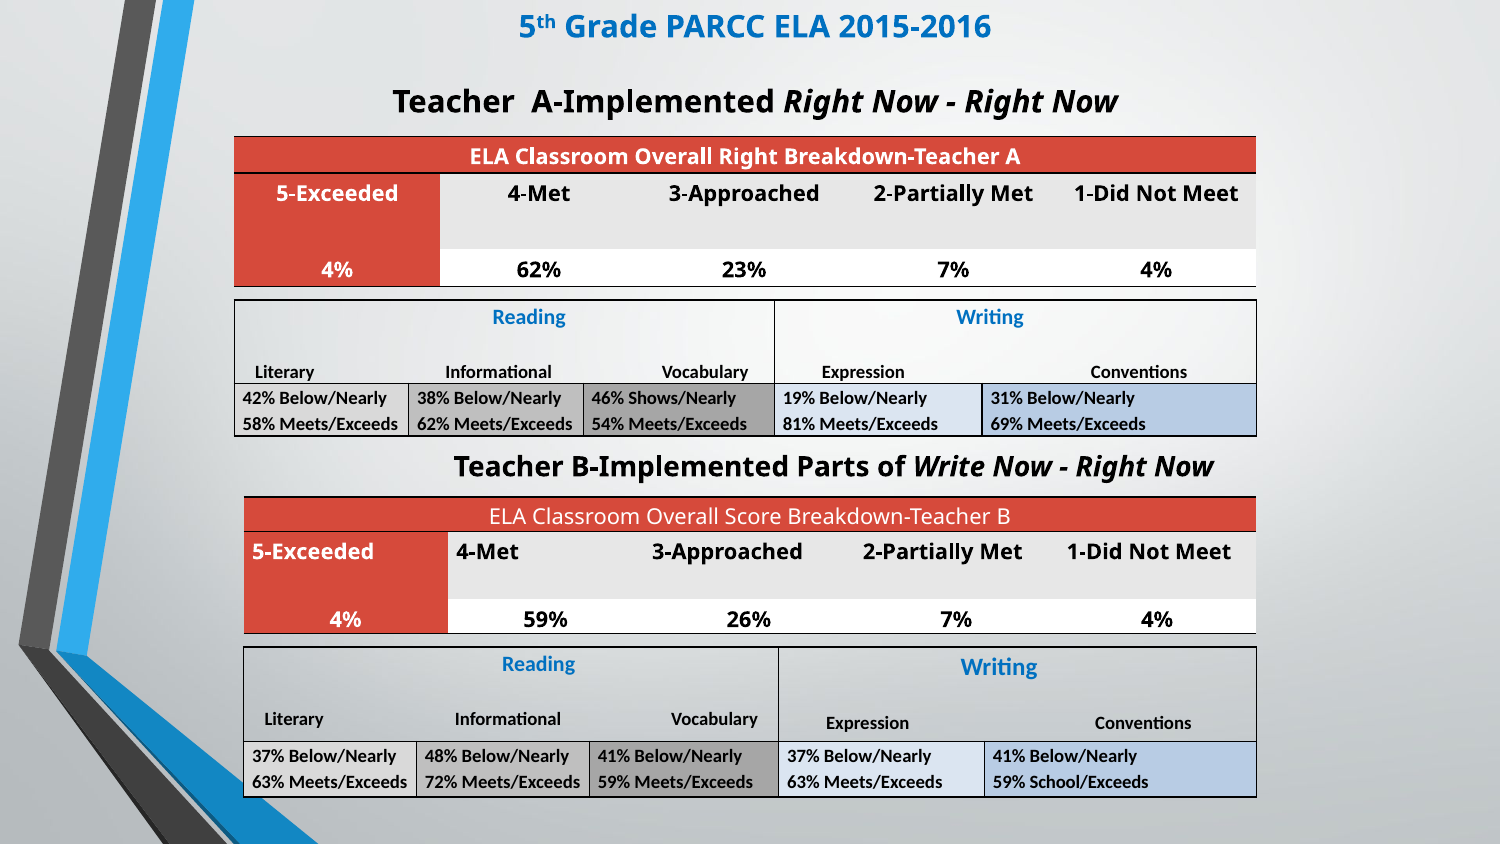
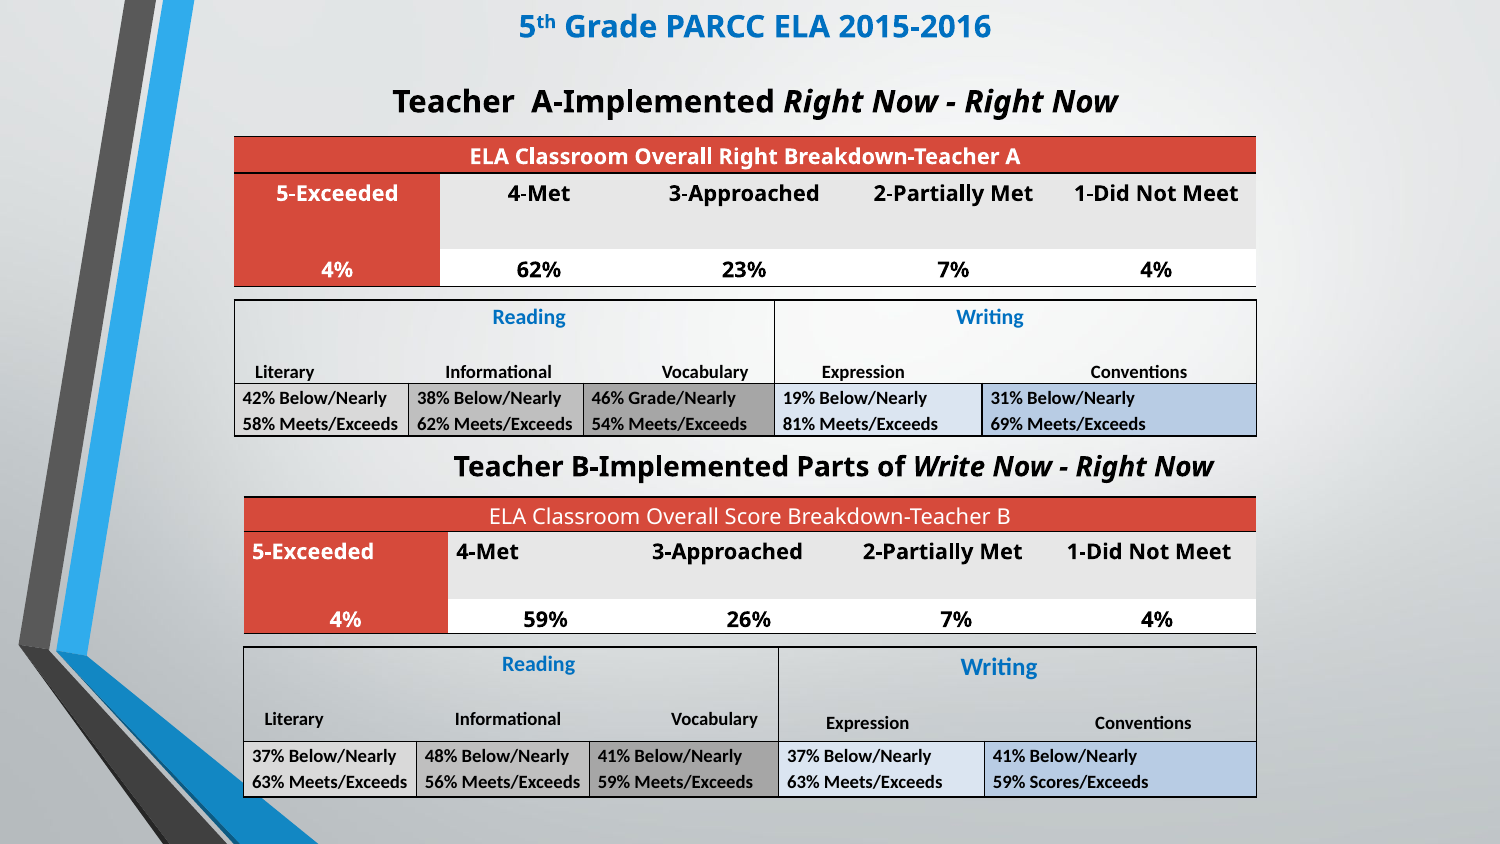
Shows/Nearly: Shows/Nearly -> Grade/Nearly
72%: 72% -> 56%
School/Exceeds: School/Exceeds -> Scores/Exceeds
